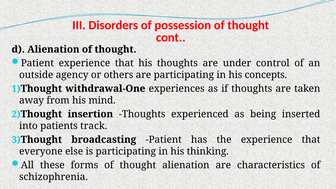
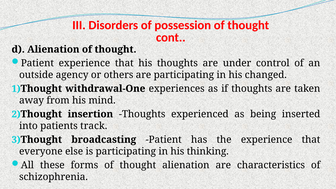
concepts: concepts -> changed
